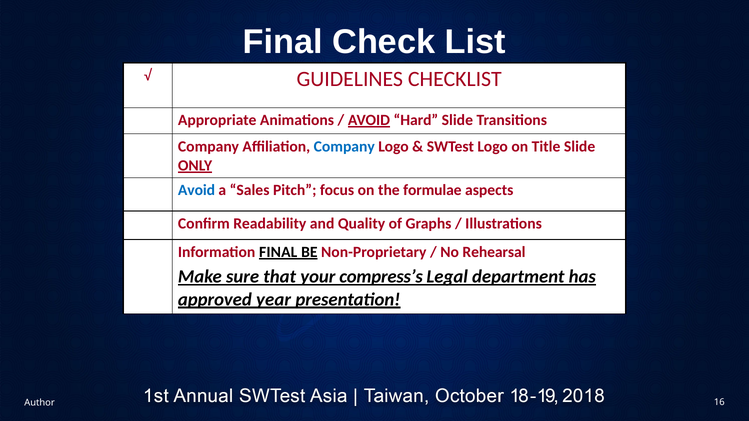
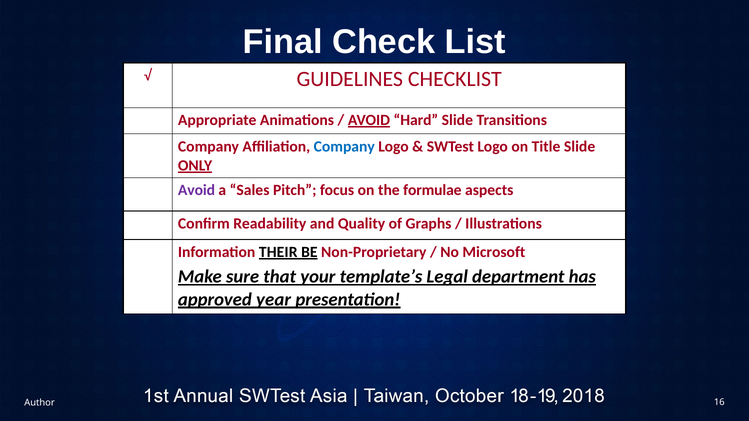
Avoid at (197, 190) colour: blue -> purple
Information FINAL: FINAL -> THEIR
Rehearsal: Rehearsal -> Microsoft
compress’s: compress’s -> template’s
